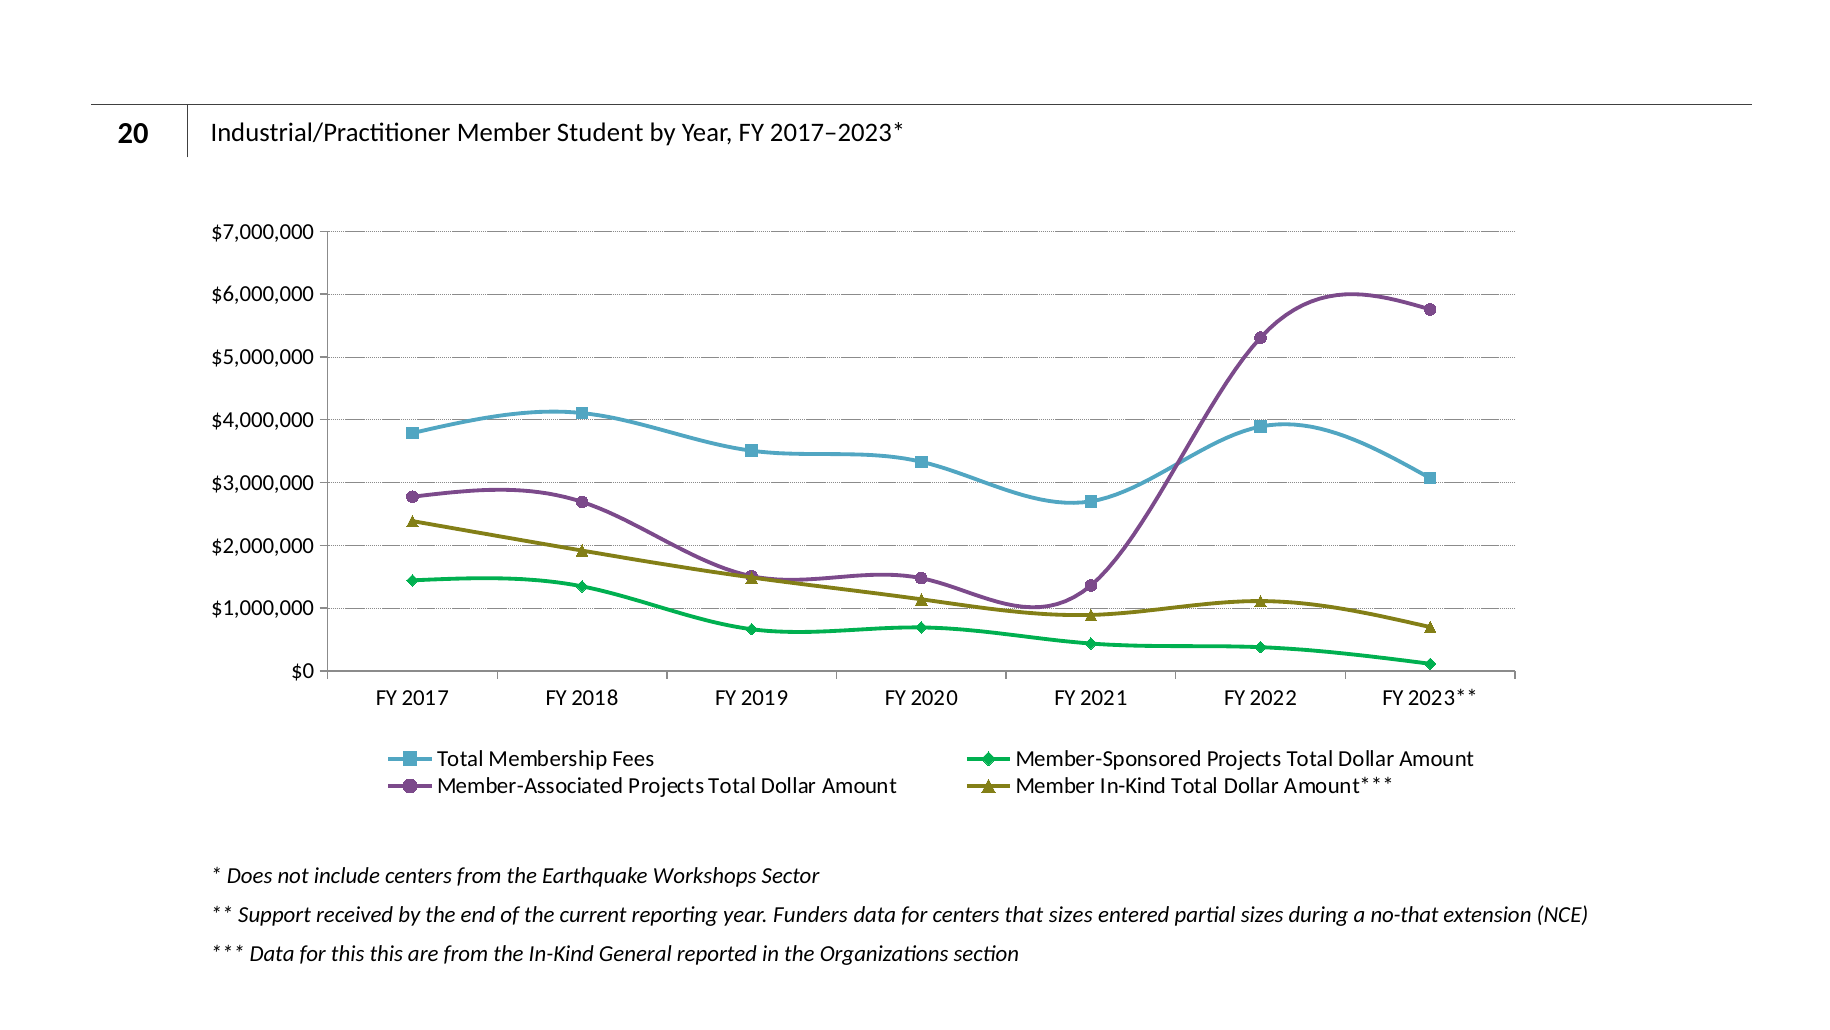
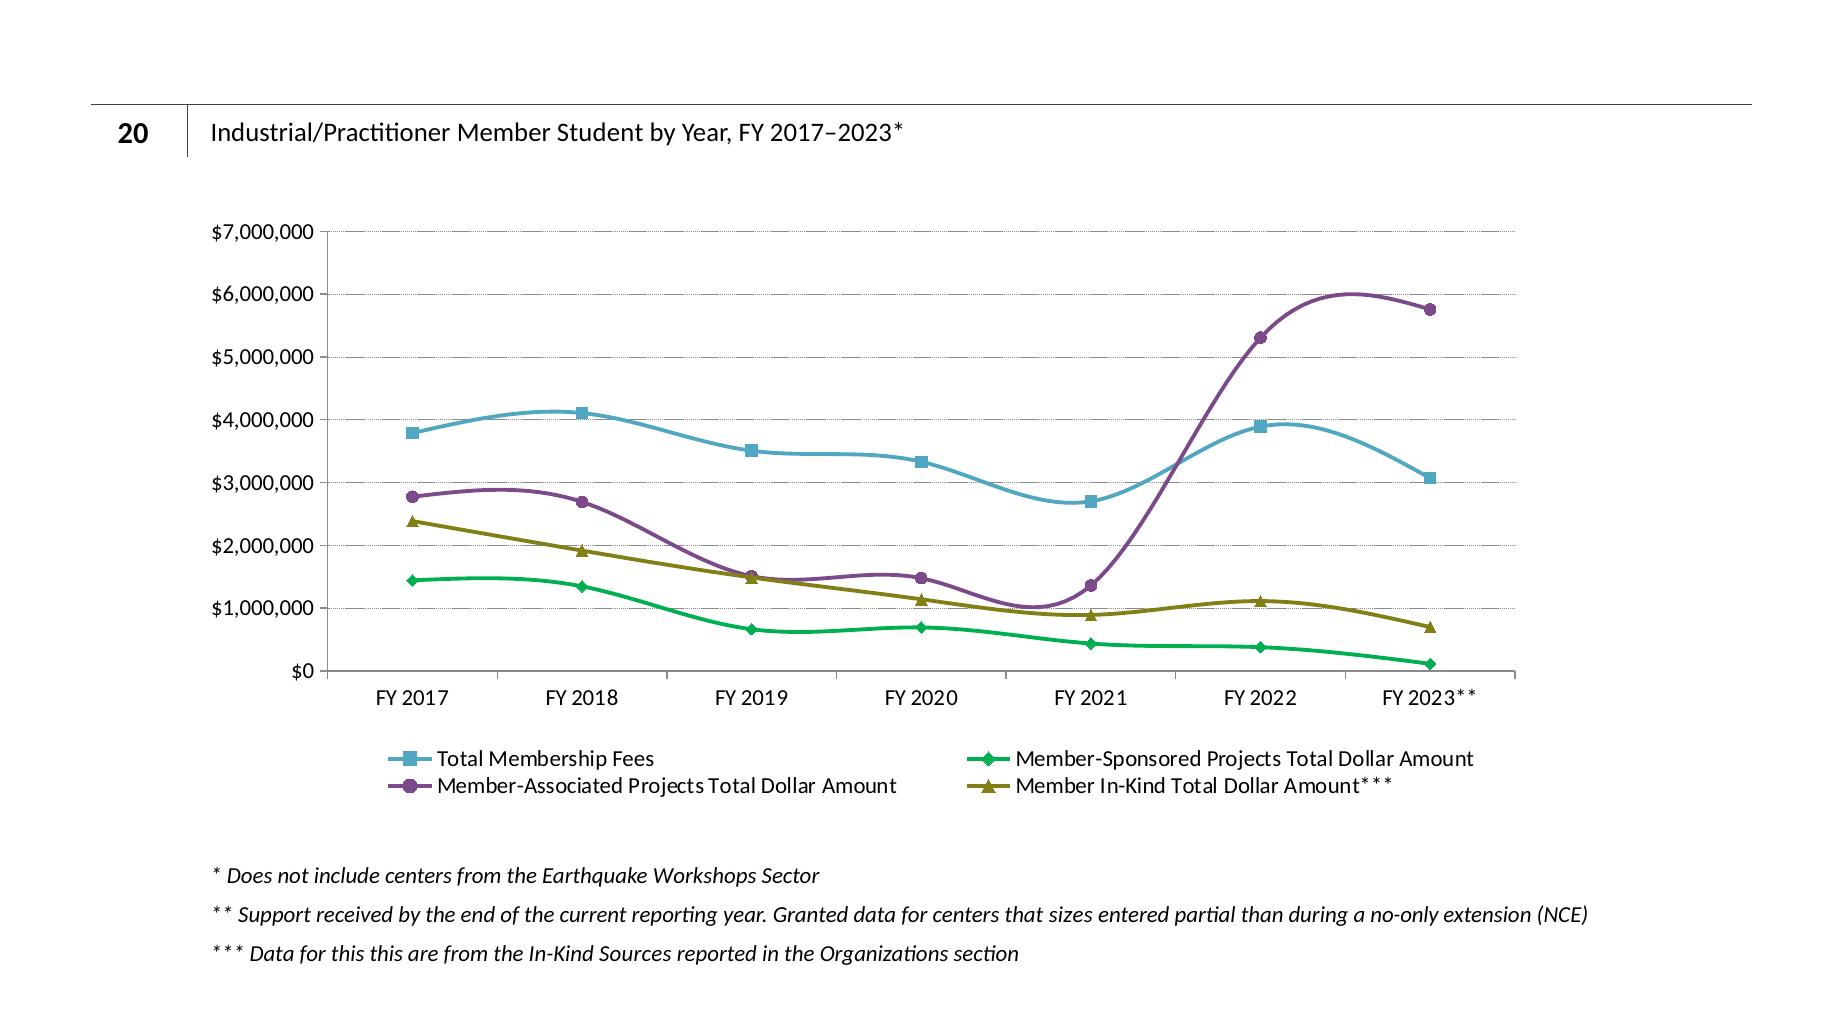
Funders: Funders -> Granted
partial sizes: sizes -> than
no-that: no-that -> no-only
General: General -> Sources
